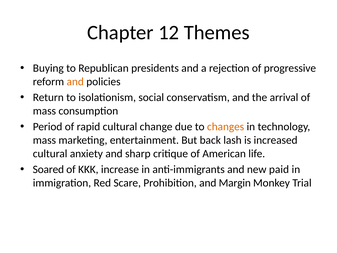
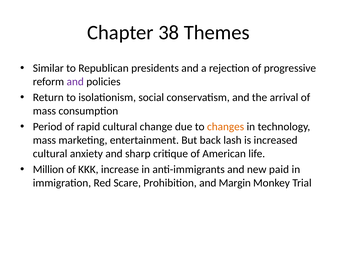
12: 12 -> 38
Buying: Buying -> Similar
and at (75, 82) colour: orange -> purple
Soared: Soared -> Million
